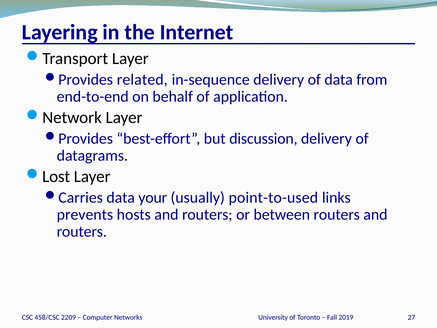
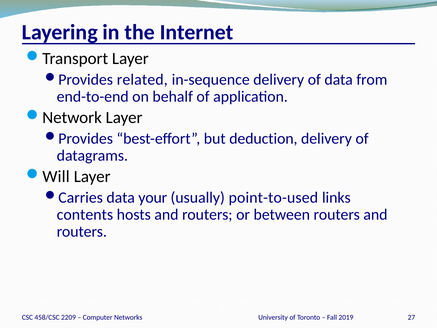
discussion: discussion -> deduction
Lost: Lost -> Will
prevents: prevents -> contents
